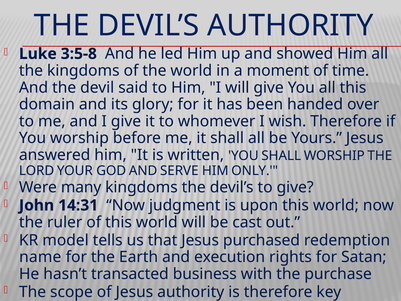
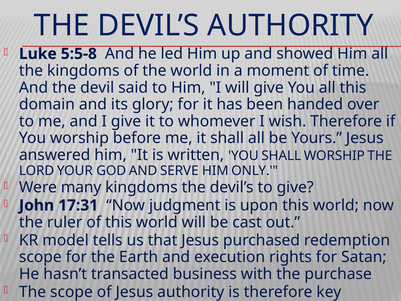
3:5-8: 3:5-8 -> 5:5-8
14:31: 14:31 -> 17:31
name at (40, 257): name -> scope
